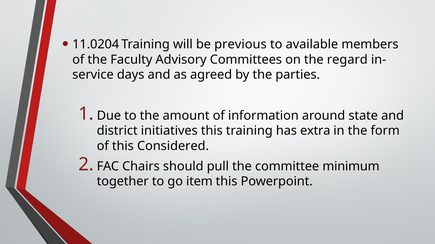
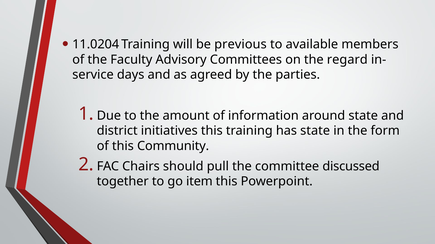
has extra: extra -> state
Considered: Considered -> Community
minimum: minimum -> discussed
